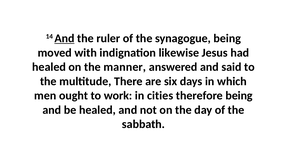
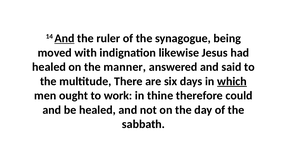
which underline: none -> present
cities: cities -> thine
therefore being: being -> could
